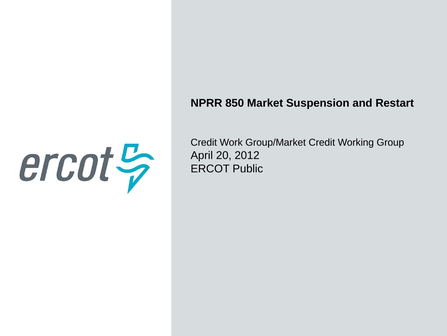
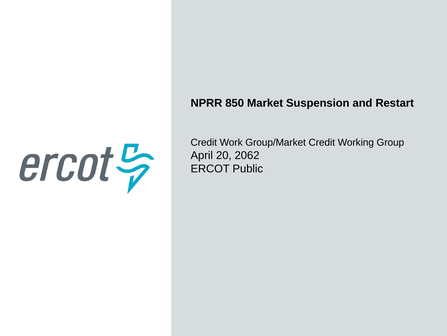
2012: 2012 -> 2062
